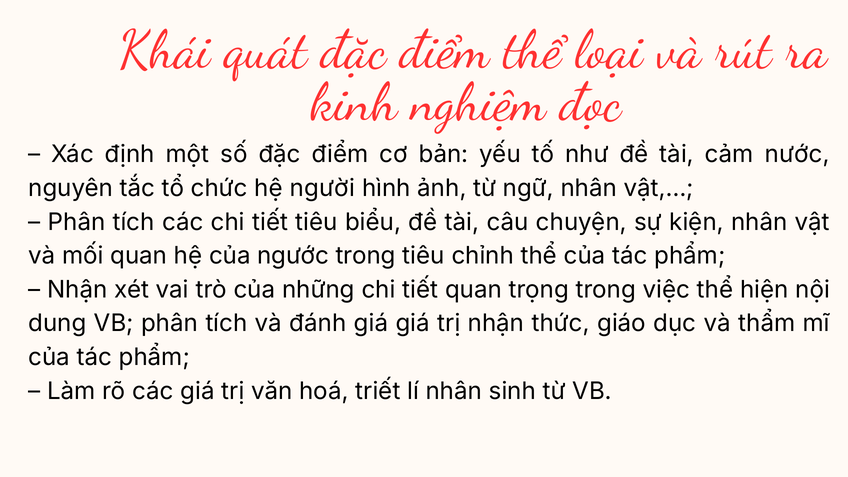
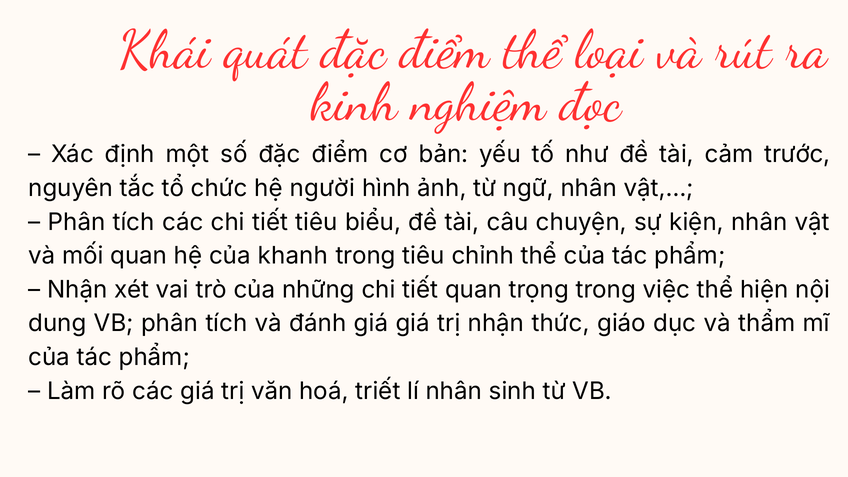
nước: nước -> trước
ngước: ngước -> khanh
